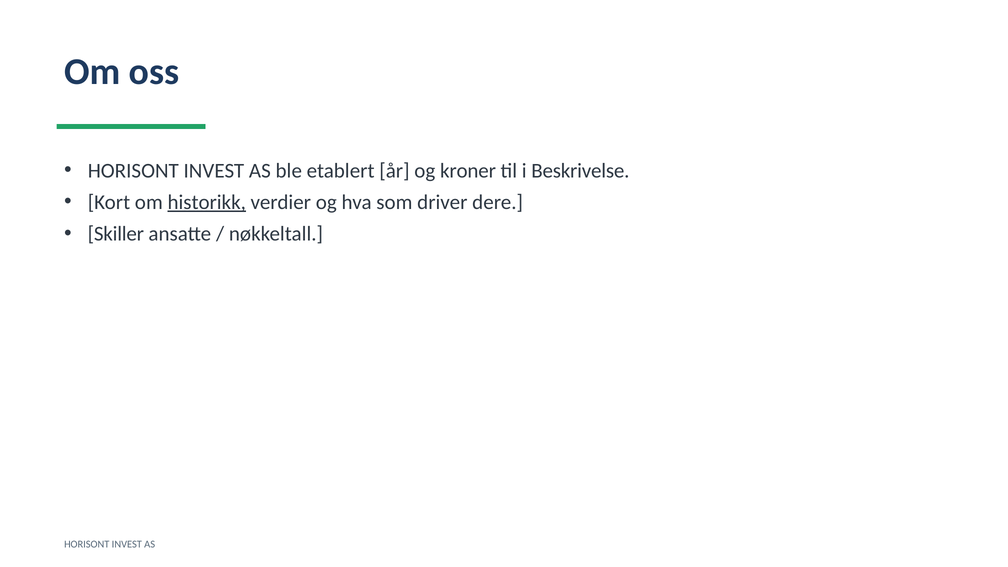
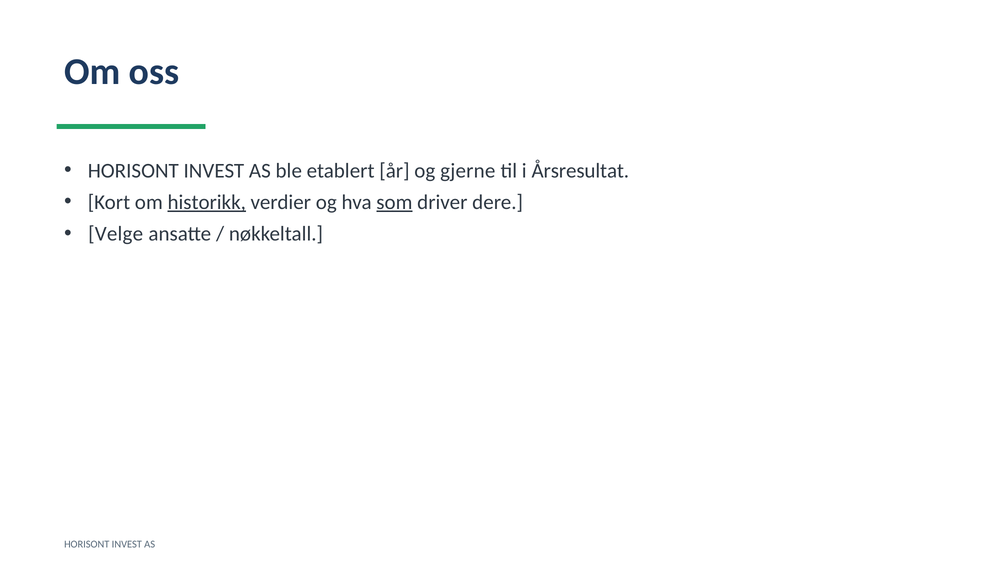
kroner: kroner -> gjerne
Beskrivelse: Beskrivelse -> Årsresultat
som underline: none -> present
Skiller: Skiller -> Velge
